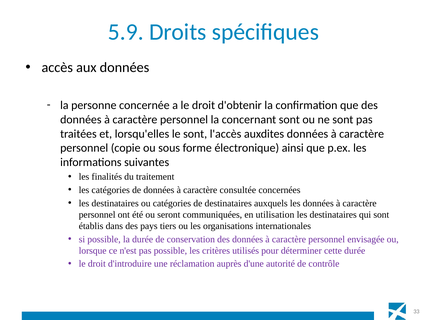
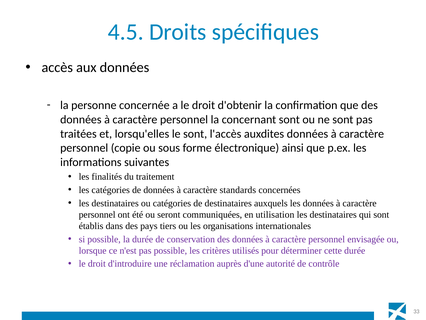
5.9: 5.9 -> 4.5
consultée: consultée -> standards
